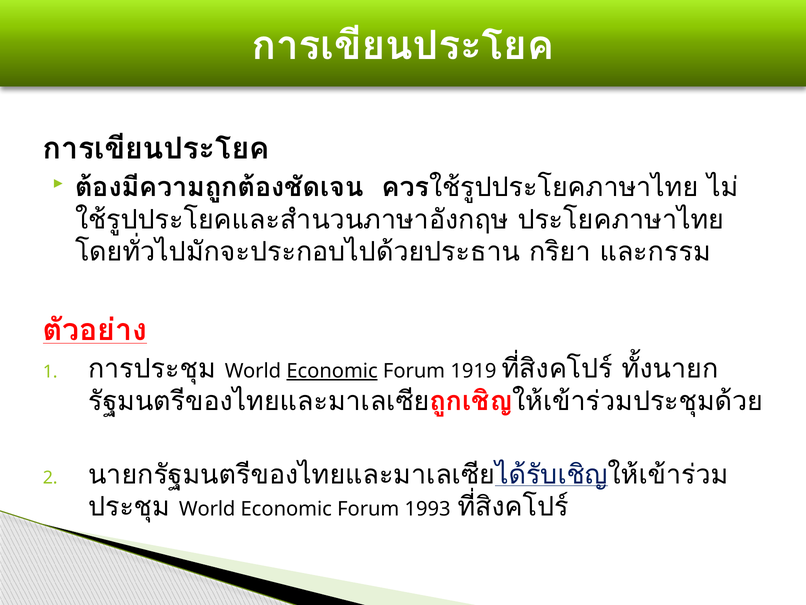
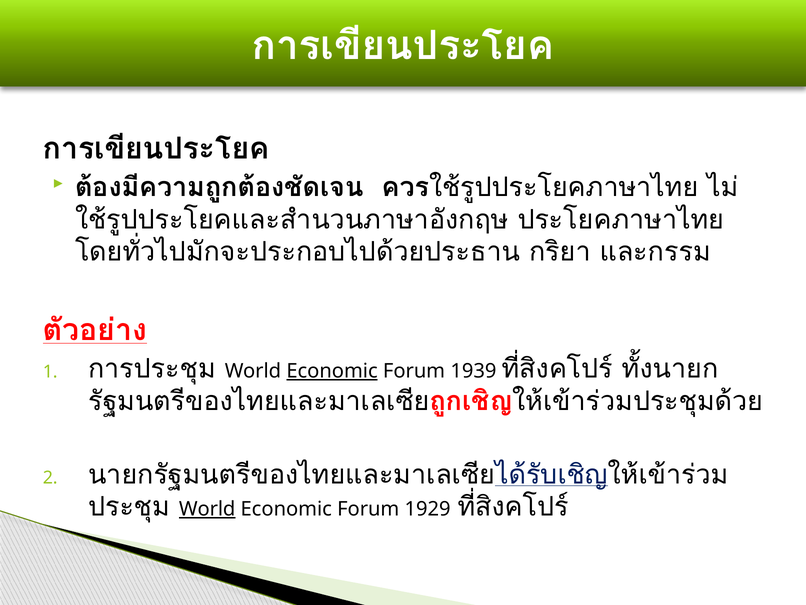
1919: 1919 -> 1939
World at (207, 509) underline: none -> present
1993: 1993 -> 1929
